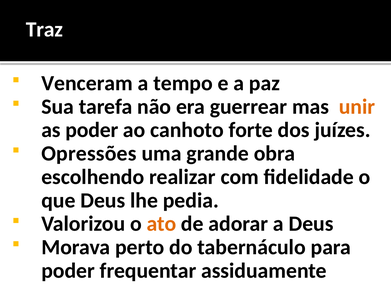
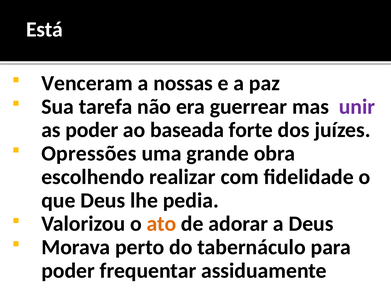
Traz: Traz -> Está
tempo: tempo -> nossas
unir colour: orange -> purple
canhoto: canhoto -> baseada
